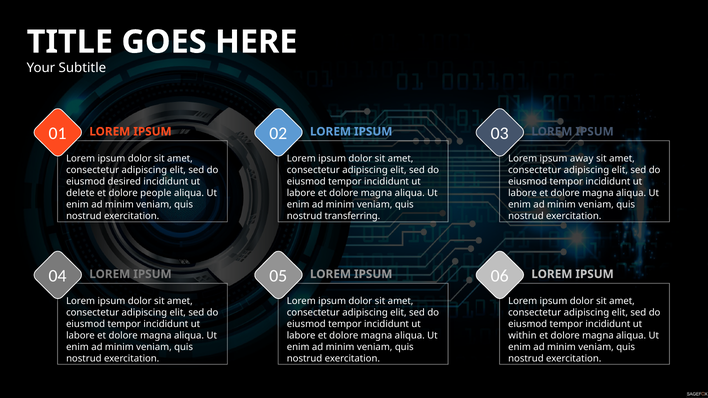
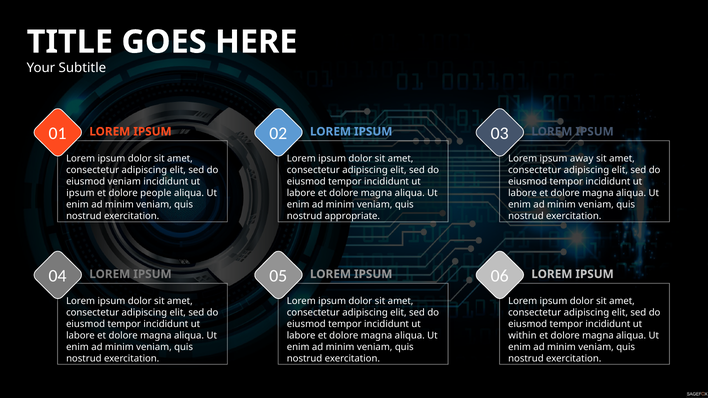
eiusmod desired: desired -> veniam
delete at (80, 193): delete -> ipsum
transferring: transferring -> appropriate
